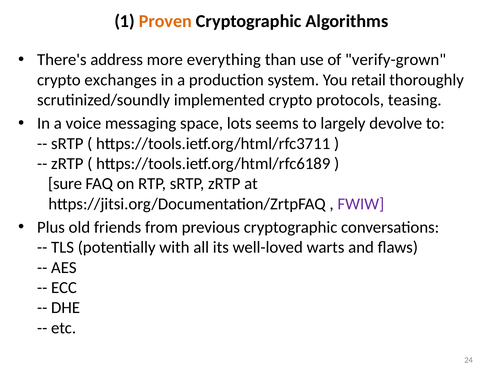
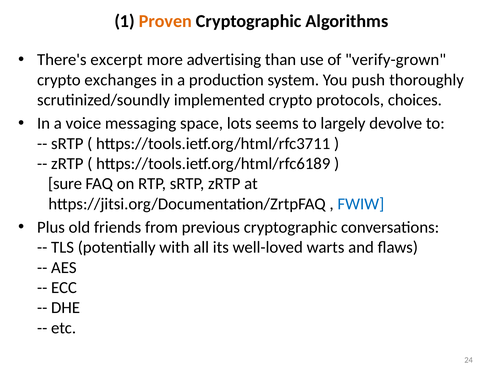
address: address -> excerpt
everything: everything -> advertising
retail: retail -> push
teasing: teasing -> choices
FWIW colour: purple -> blue
